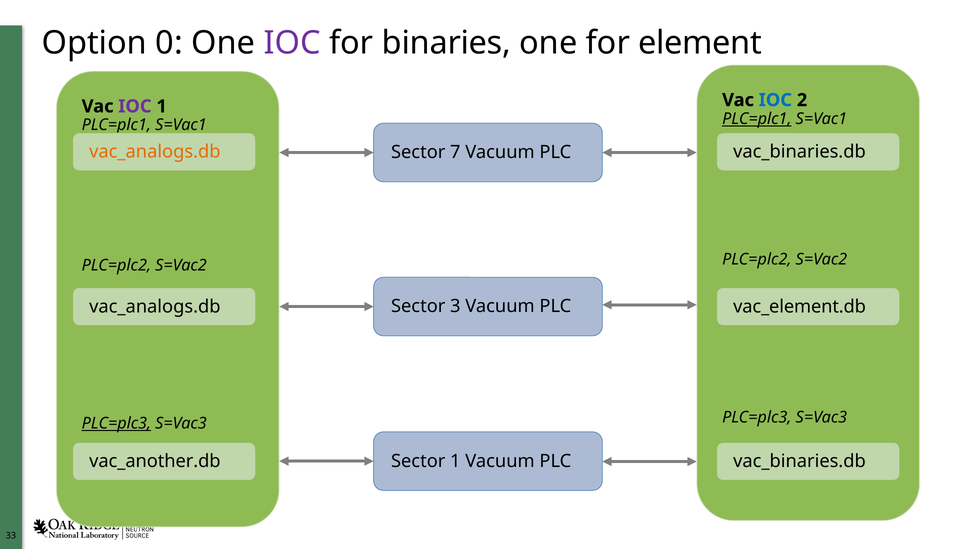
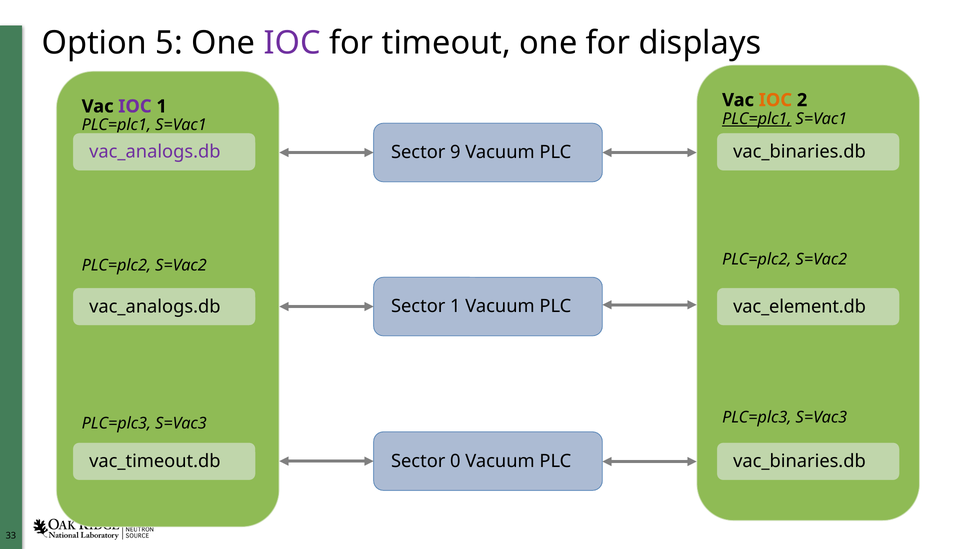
0: 0 -> 5
binaries: binaries -> timeout
element: element -> displays
IOC at (775, 100) colour: blue -> orange
vac_analogs.db at (155, 152) colour: orange -> purple
7: 7 -> 9
Sector 3: 3 -> 1
PLC=plc3 at (116, 423) underline: present -> none
Sector 1: 1 -> 0
vac_another.db: vac_another.db -> vac_timeout.db
